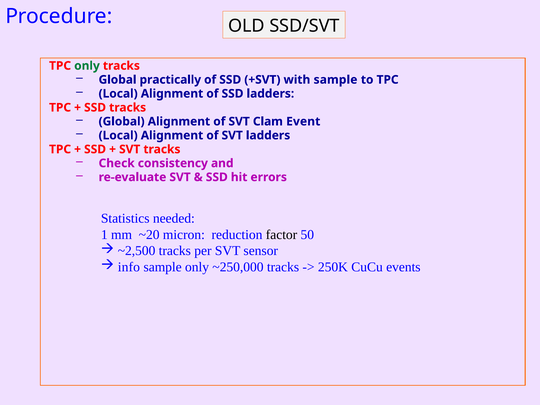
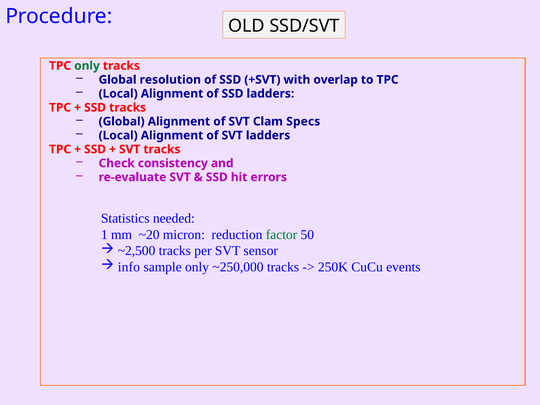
practically: practically -> resolution
with sample: sample -> overlap
Event: Event -> Specs
factor colour: black -> green
